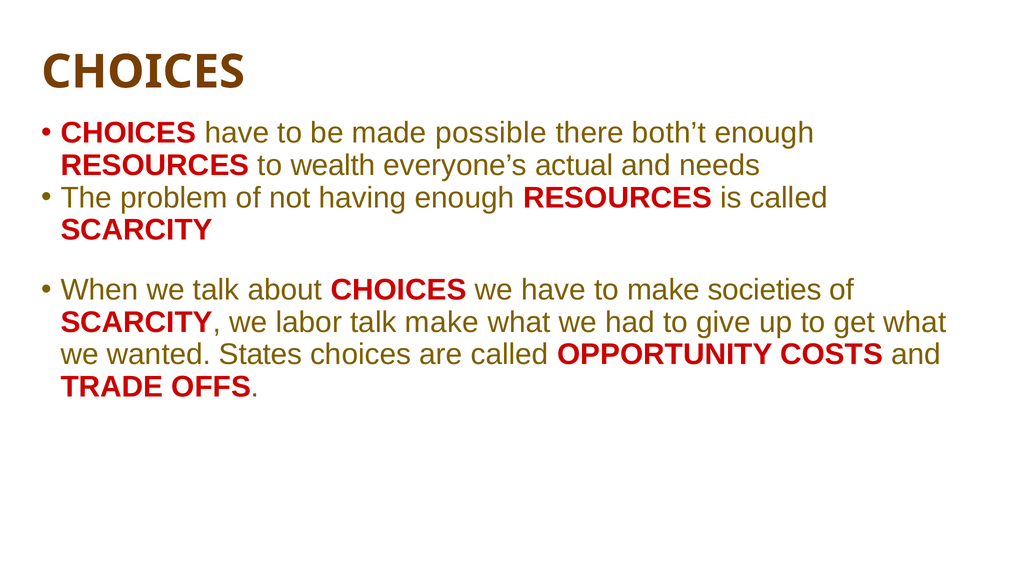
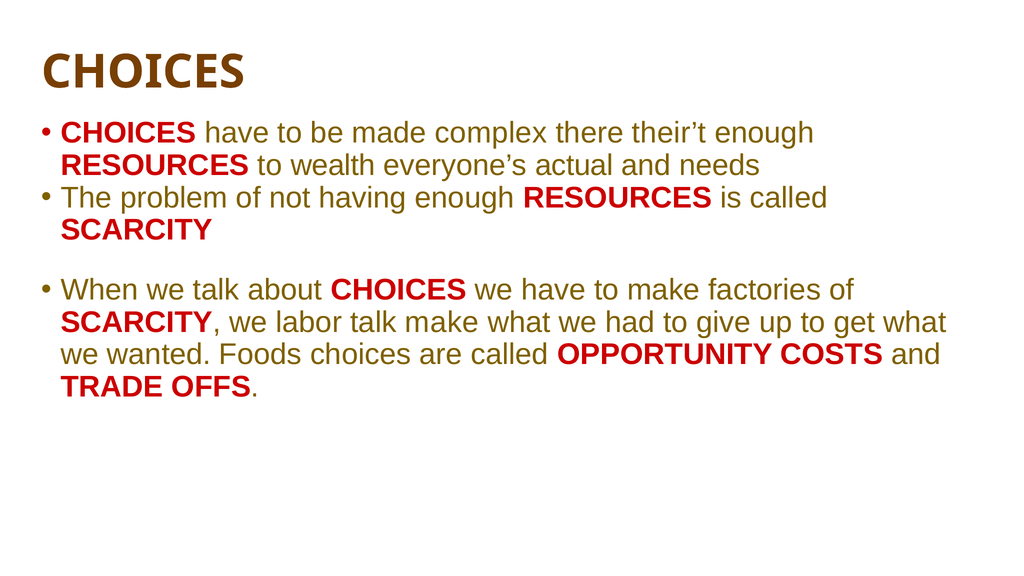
possible: possible -> complex
both’t: both’t -> their’t
societies: societies -> factories
States: States -> Foods
